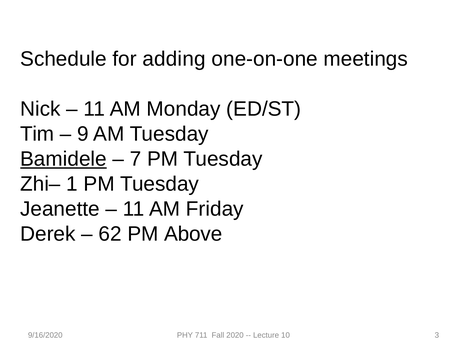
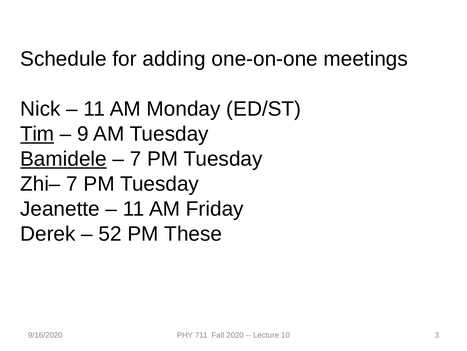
Tim underline: none -> present
Zhi– 1: 1 -> 7
62: 62 -> 52
Above: Above -> These
